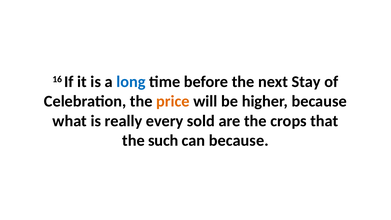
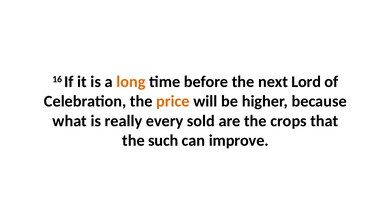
long colour: blue -> orange
Stay: Stay -> Lord
can because: because -> improve
